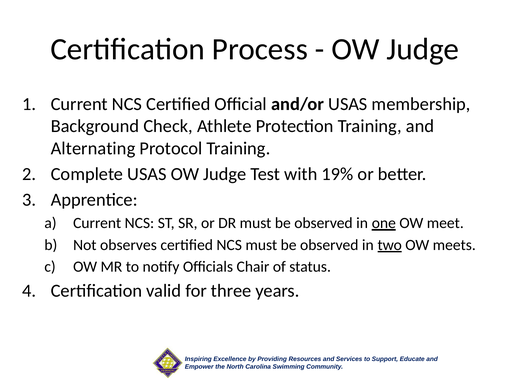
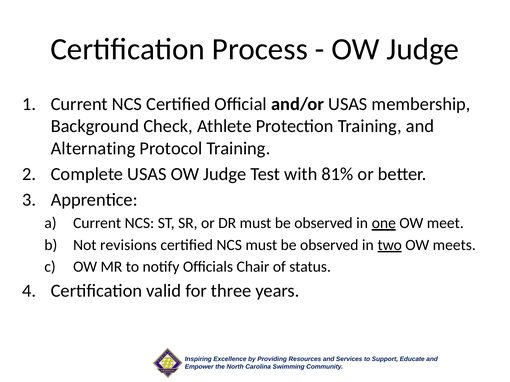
19%: 19% -> 81%
observes: observes -> revisions
